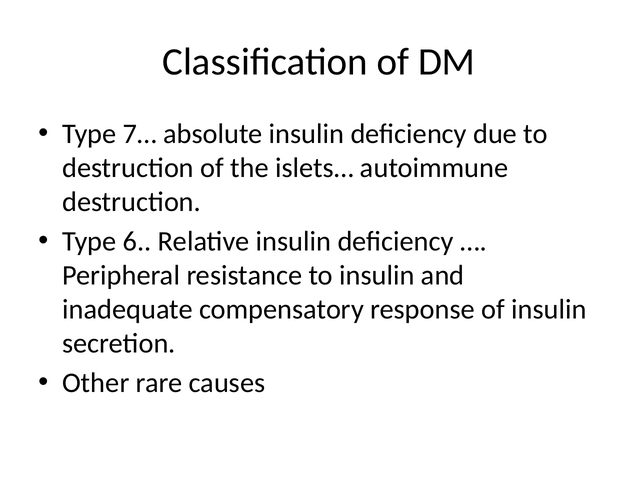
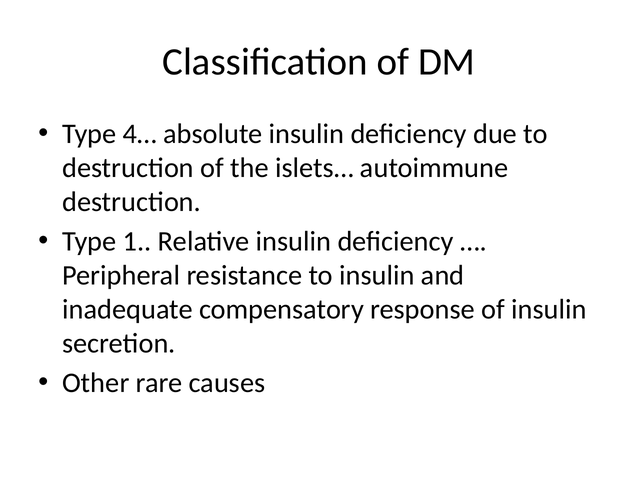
7…: 7… -> 4…
6: 6 -> 1
